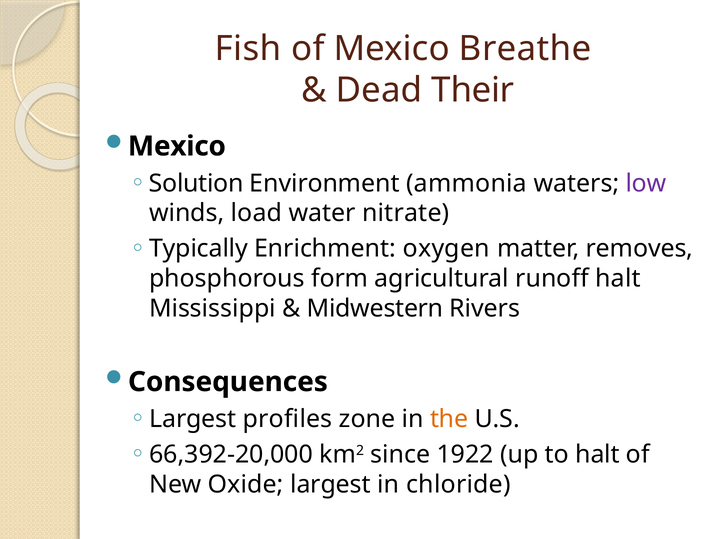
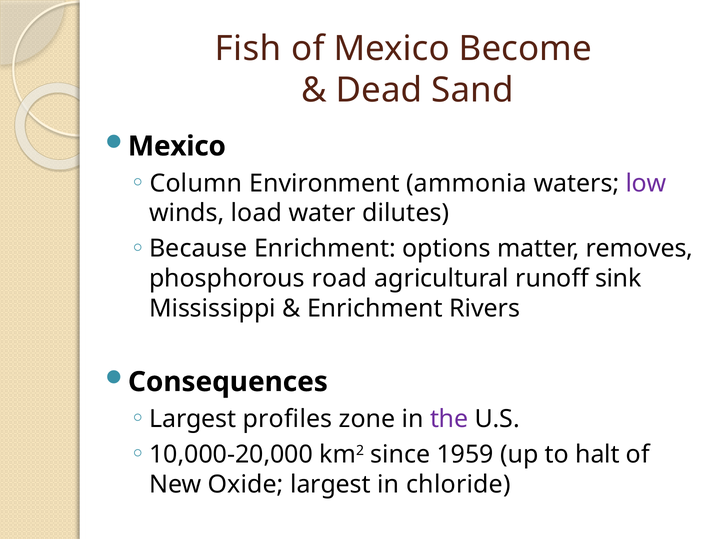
Breathe: Breathe -> Become
Their: Their -> Sand
Solution: Solution -> Column
nitrate: nitrate -> dilutes
Typically: Typically -> Because
oxygen: oxygen -> options
form: form -> road
runoff halt: halt -> sink
Midwestern at (375, 309): Midwestern -> Enrichment
the colour: orange -> purple
66,392-20,000: 66,392-20,000 -> 10,000-20,000
1922: 1922 -> 1959
